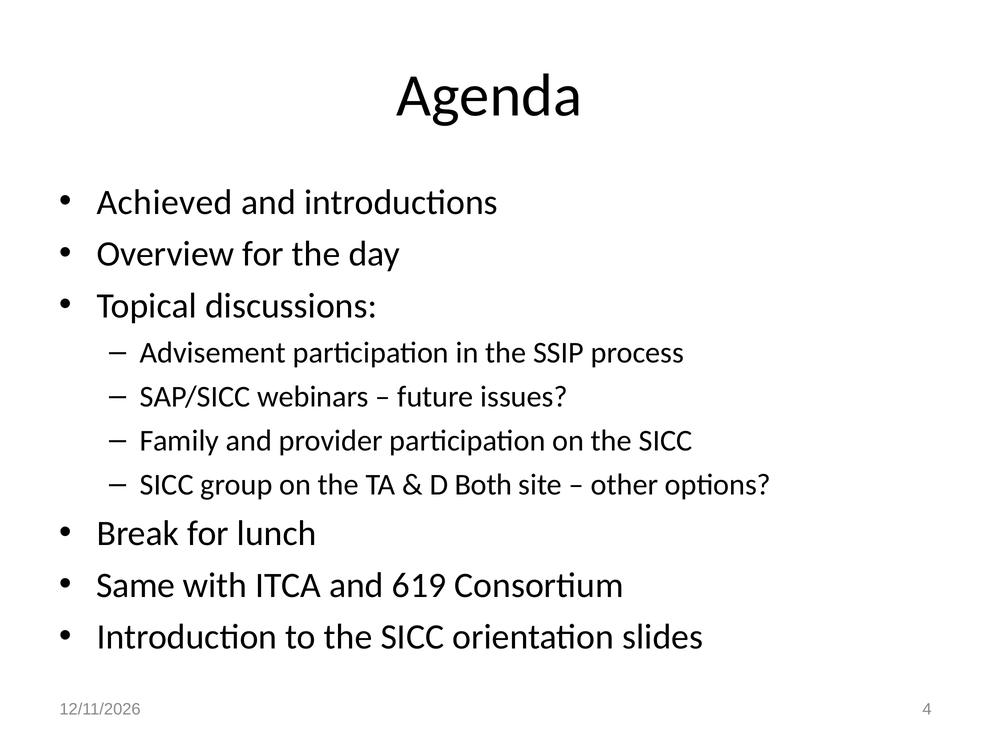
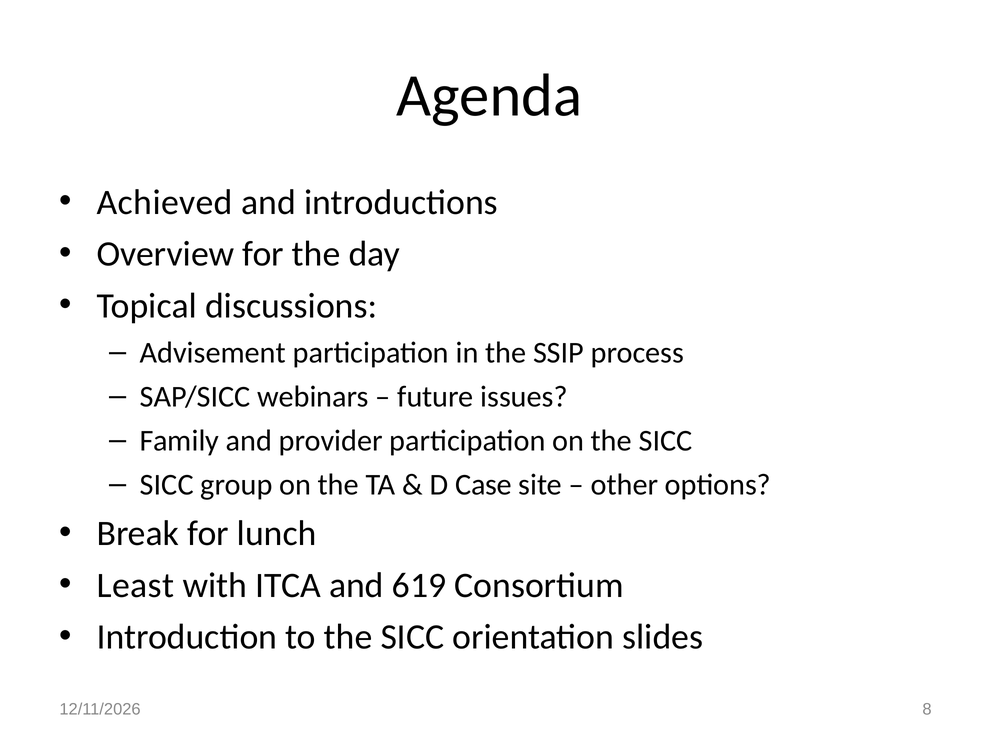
Both: Both -> Case
Same: Same -> Least
4: 4 -> 8
